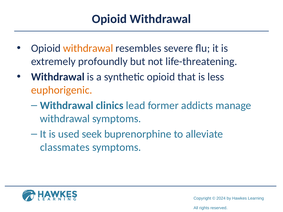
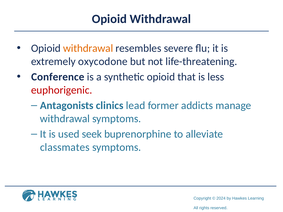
profoundly: profoundly -> oxycodone
Withdrawal at (58, 77): Withdrawal -> Conference
euphorigenic colour: orange -> red
Withdrawal at (67, 106): Withdrawal -> Antagonists
